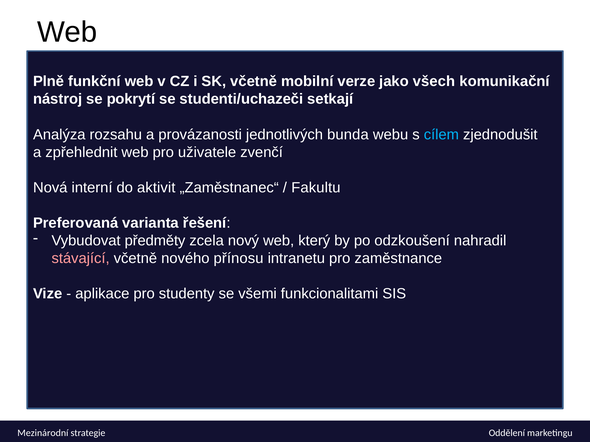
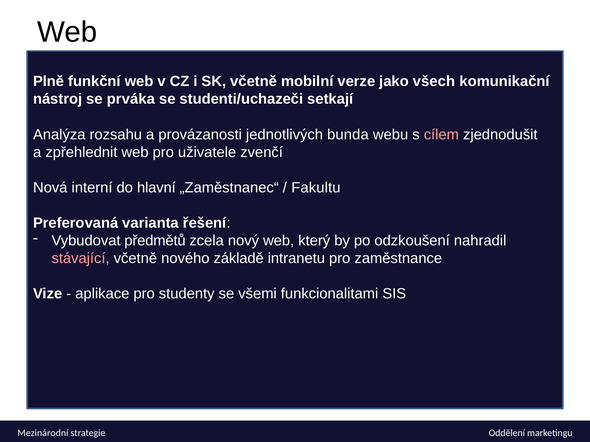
pokrytí: pokrytí -> prváka
cílem colour: light blue -> pink
aktivit: aktivit -> hlavní
předměty: předměty -> předmětů
přínosu: přínosu -> základě
